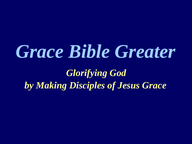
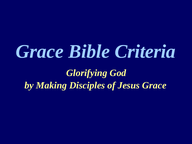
Greater: Greater -> Criteria
